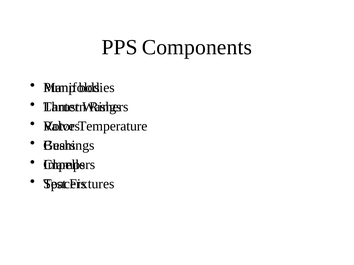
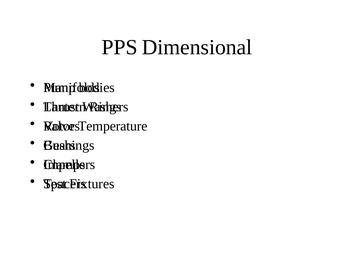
Components: Components -> Dimensional
